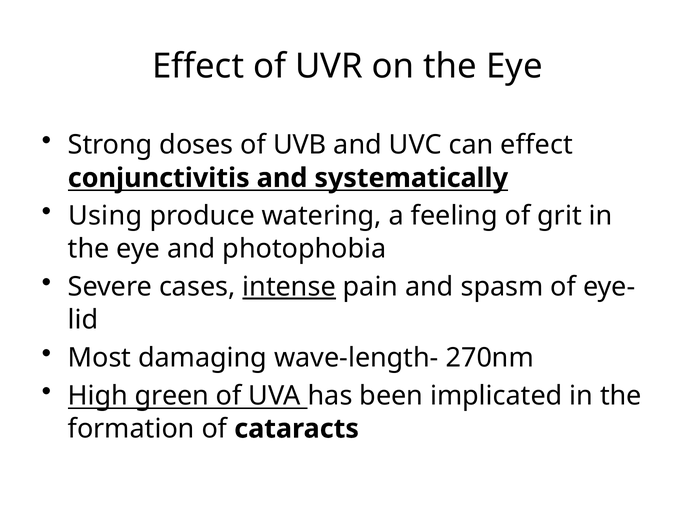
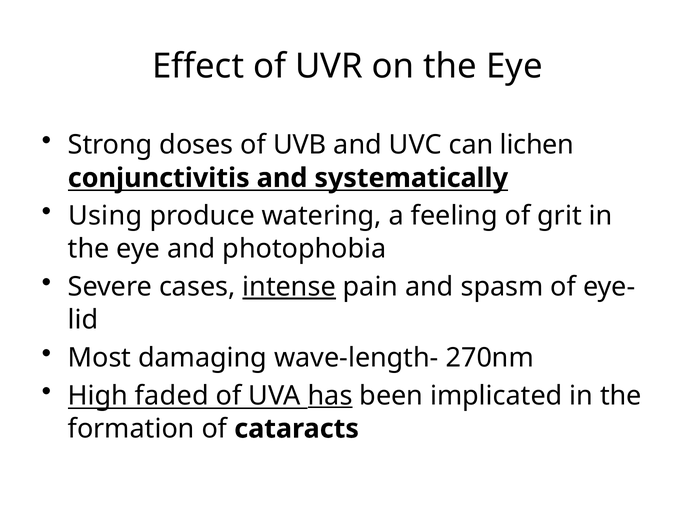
can effect: effect -> lichen
green: green -> faded
has underline: none -> present
